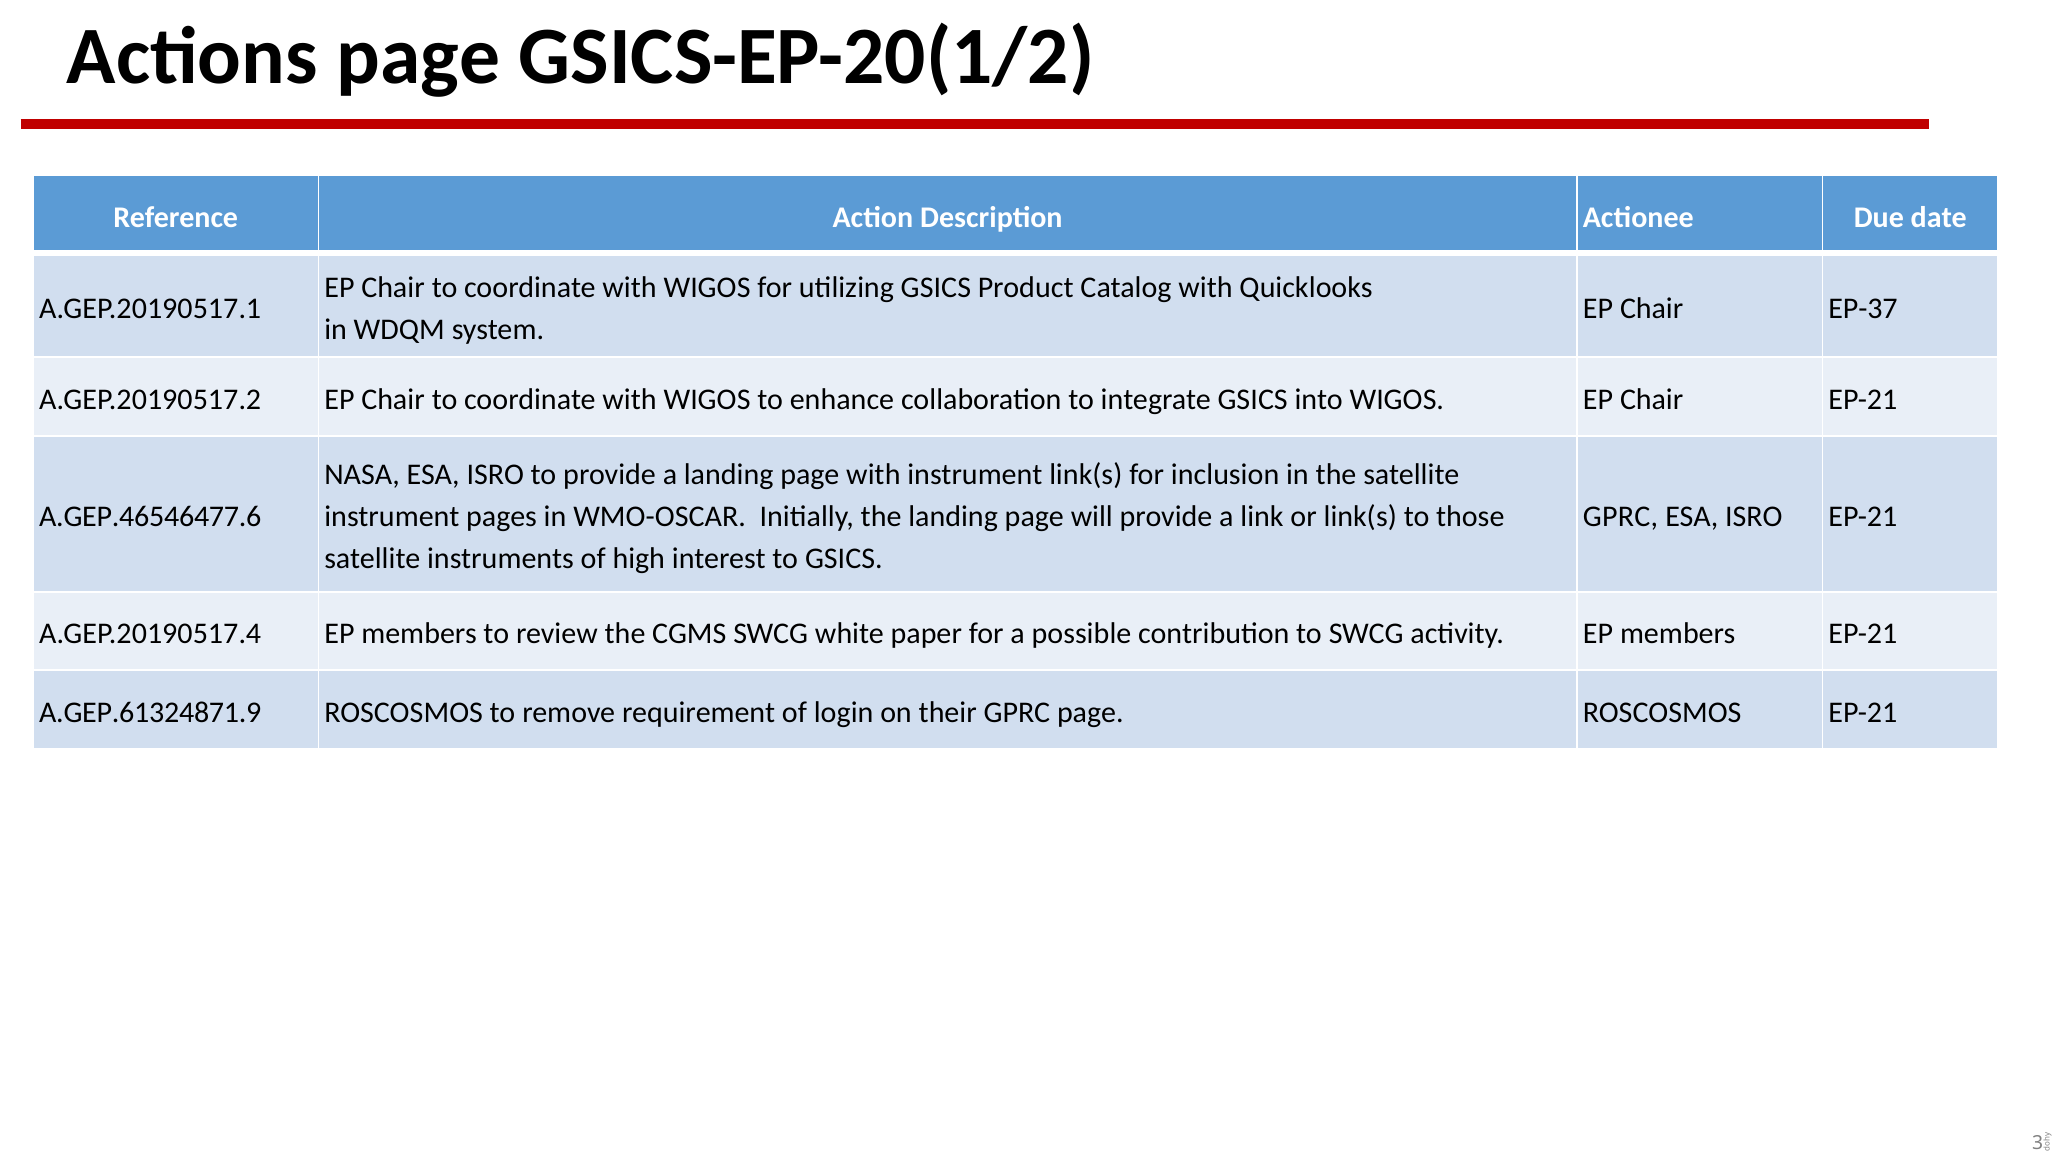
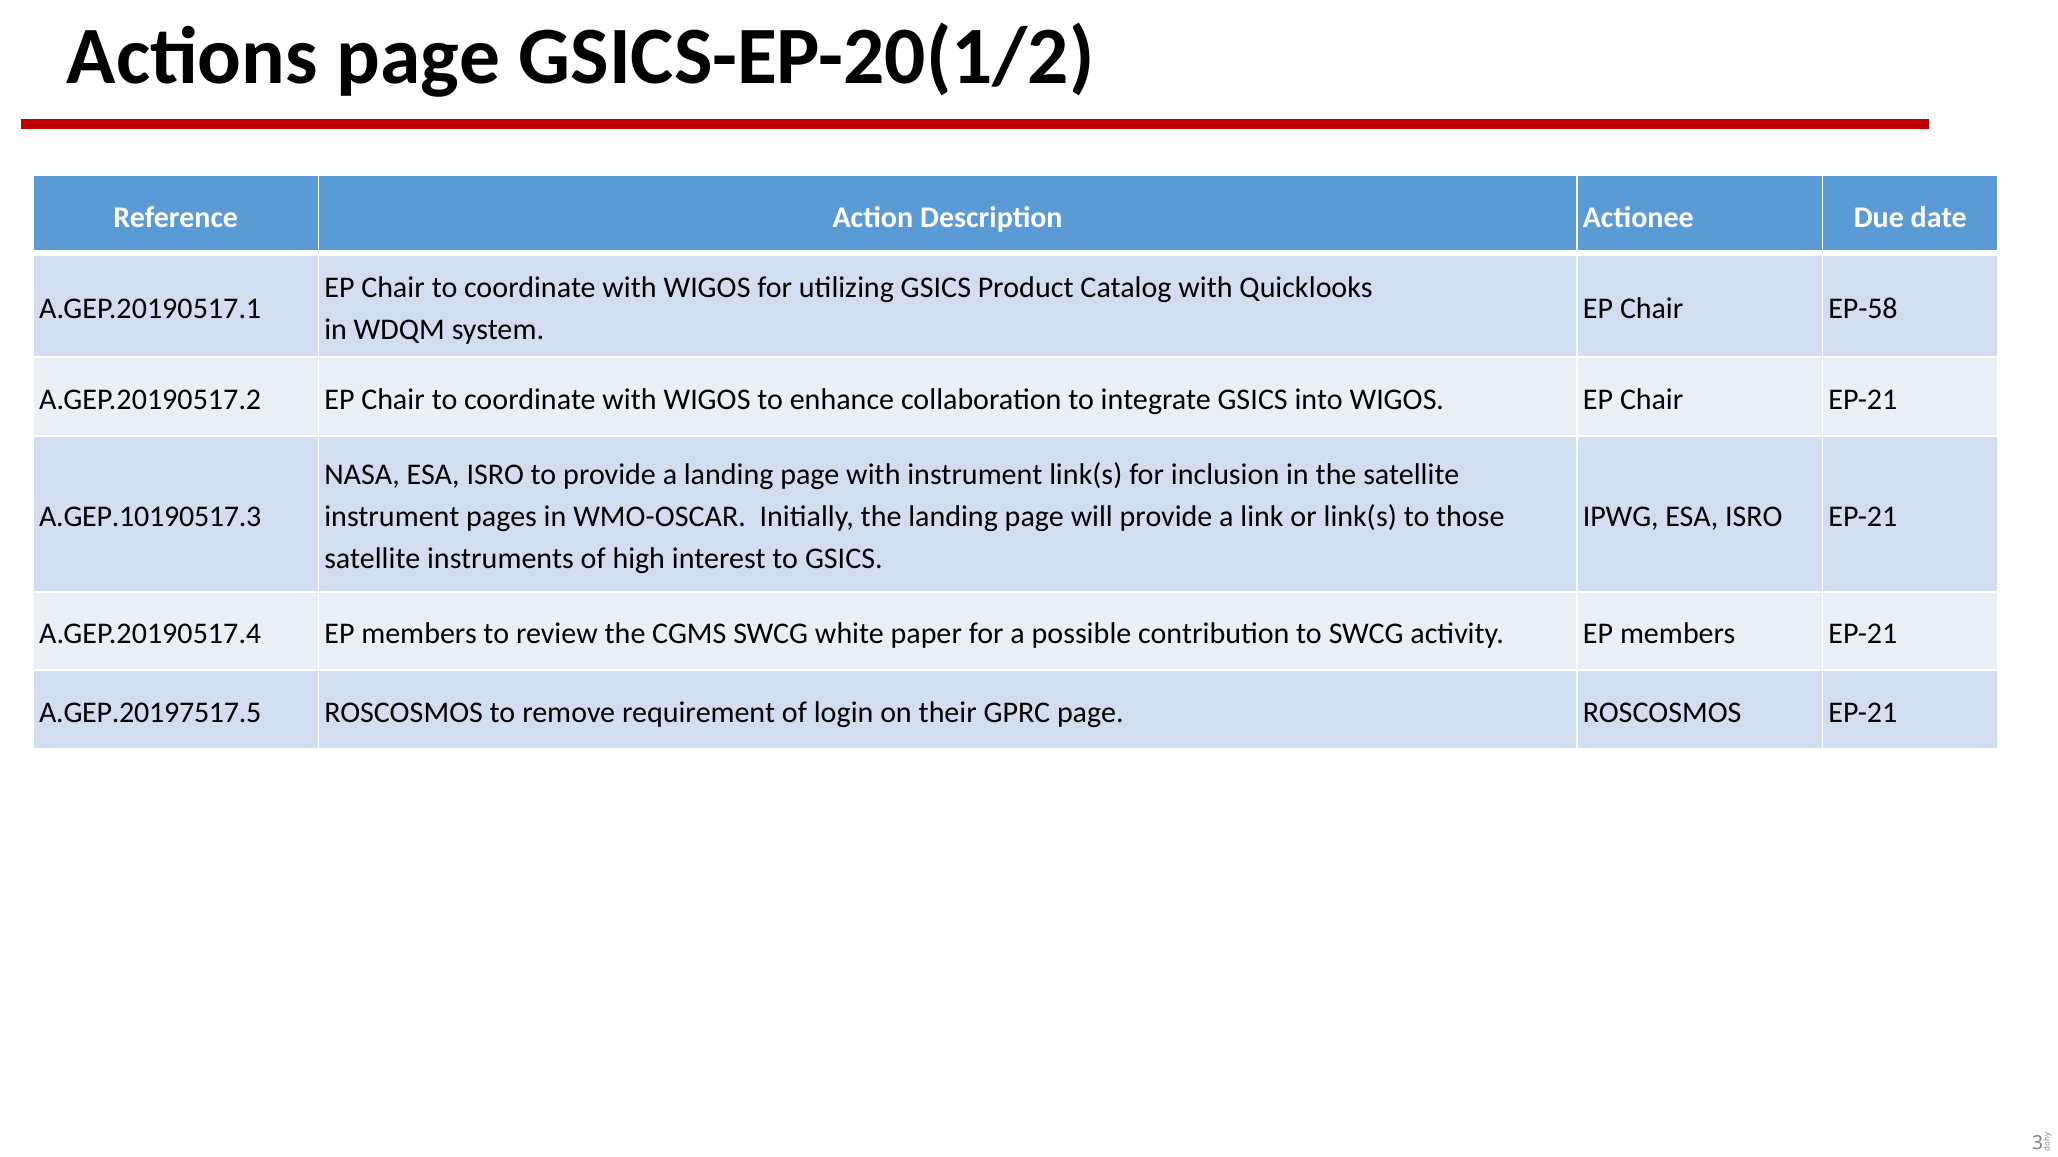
EP-37: EP-37 -> EP-58
A.GEP.46546477.6: A.GEP.46546477.6 -> A.GEP.10190517.3
GPRC at (1621, 517): GPRC -> IPWG
A.GEP.61324871.9: A.GEP.61324871.9 -> A.GEP.20197517.5
